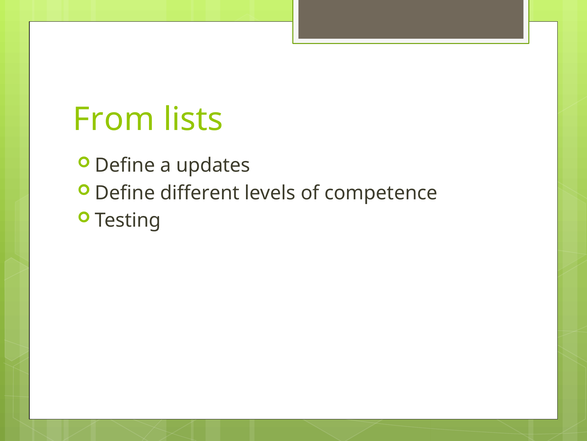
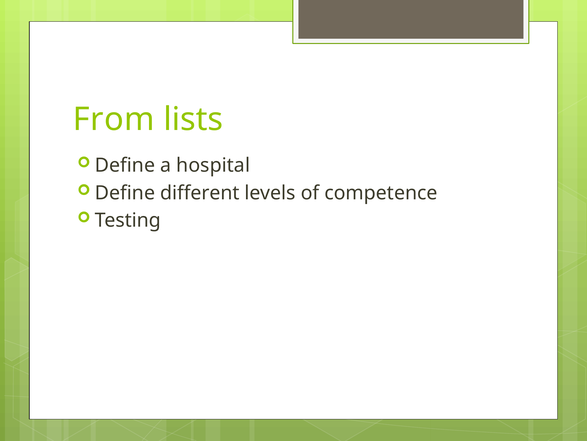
updates: updates -> hospital
